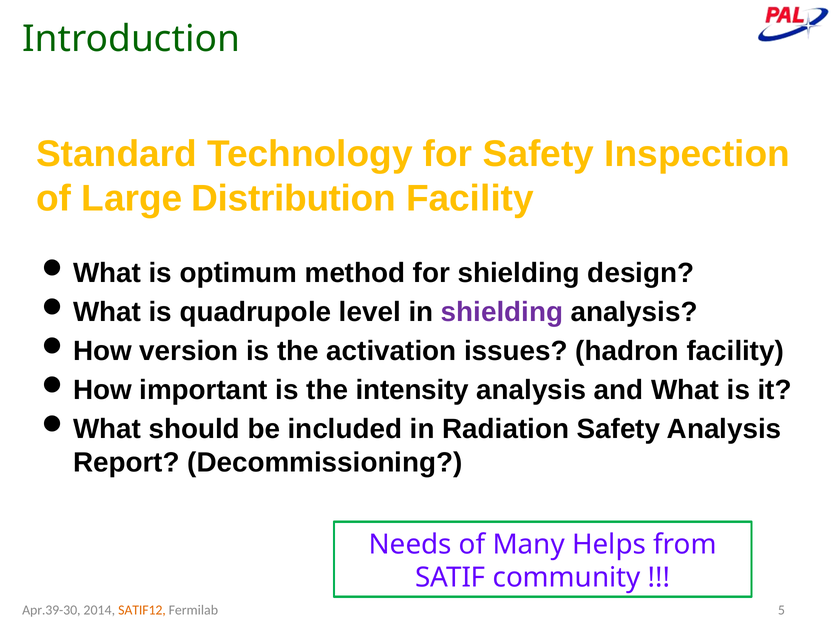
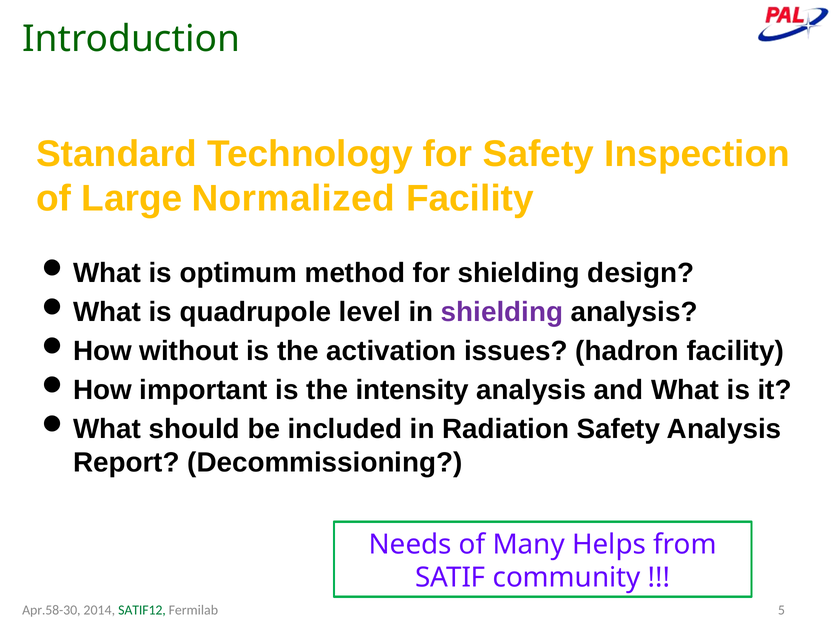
Distribution: Distribution -> Normalized
version: version -> without
Apr.39-30: Apr.39-30 -> Apr.58-30
SATIF12 colour: orange -> green
